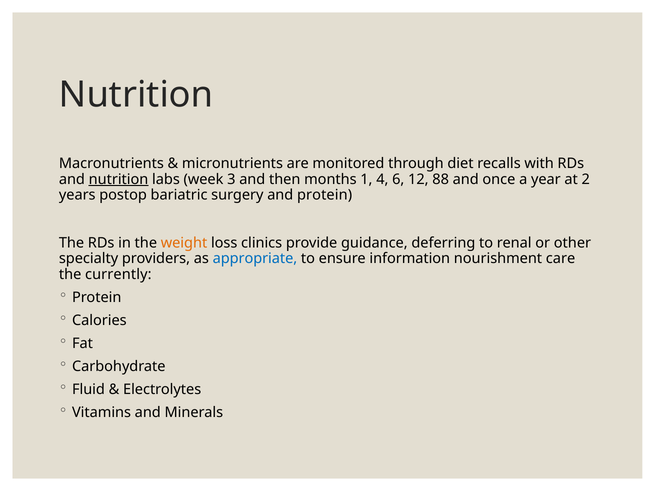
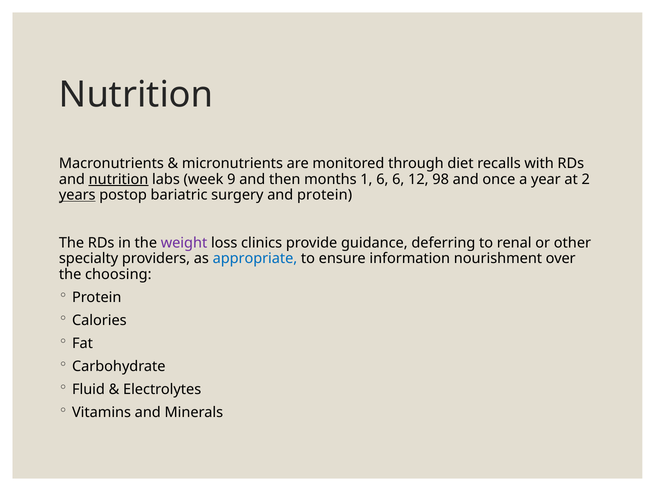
3: 3 -> 9
1 4: 4 -> 6
88: 88 -> 98
years underline: none -> present
weight colour: orange -> purple
care: care -> over
currently: currently -> choosing
